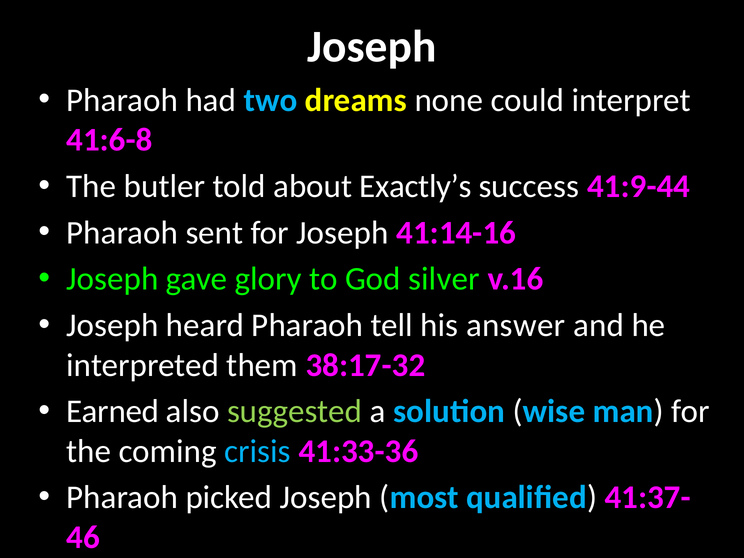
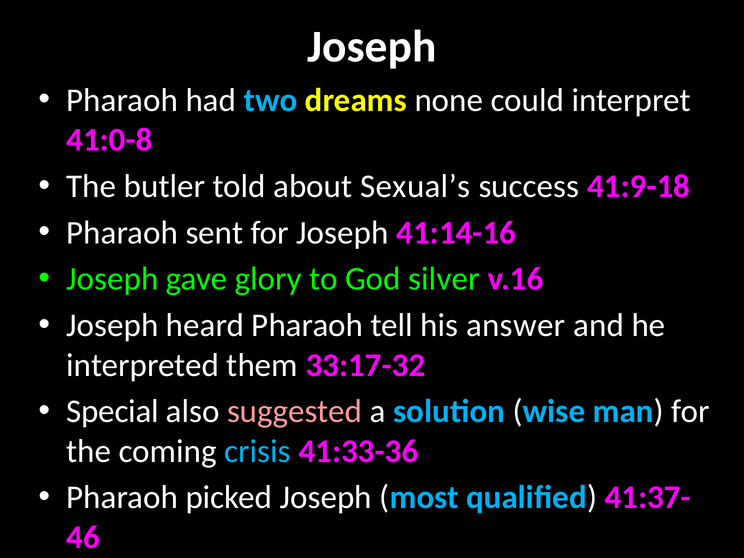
41:6-8: 41:6-8 -> 41:0-8
Exactly’s: Exactly’s -> Sexual’s
41:9-44: 41:9-44 -> 41:9-18
38:17-32: 38:17-32 -> 33:17-32
Earned: Earned -> Special
suggested colour: light green -> pink
